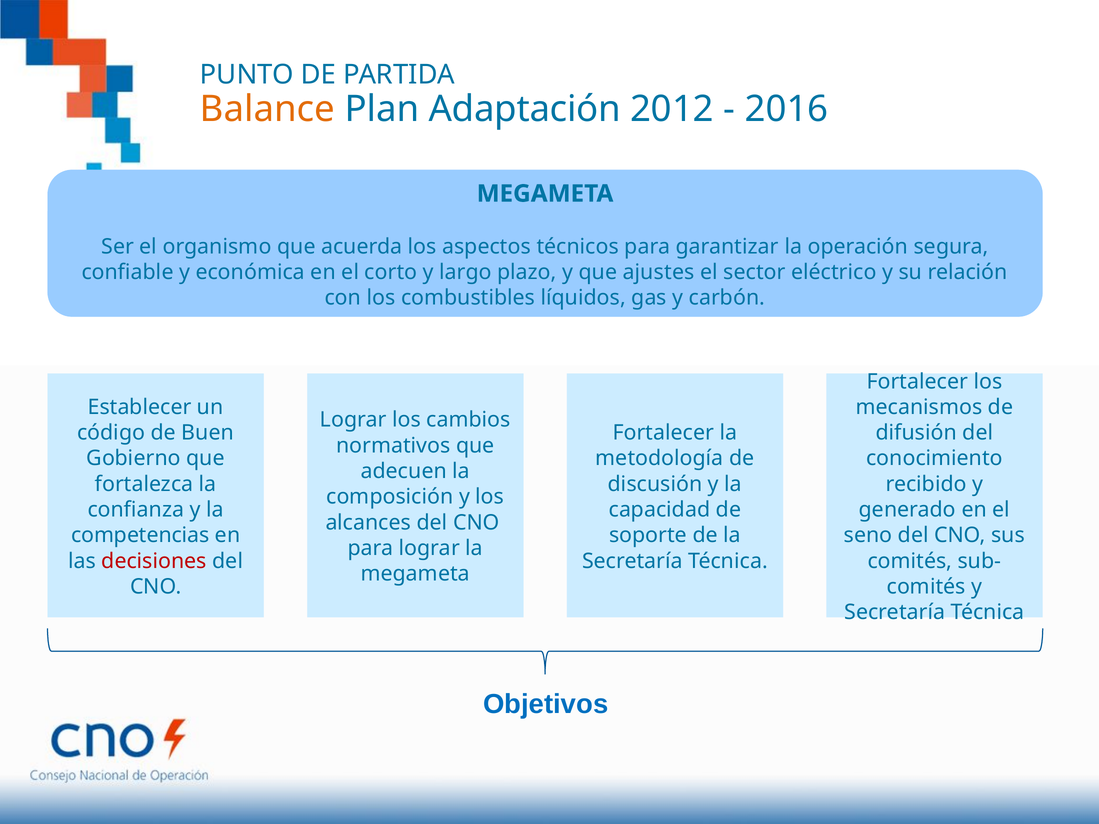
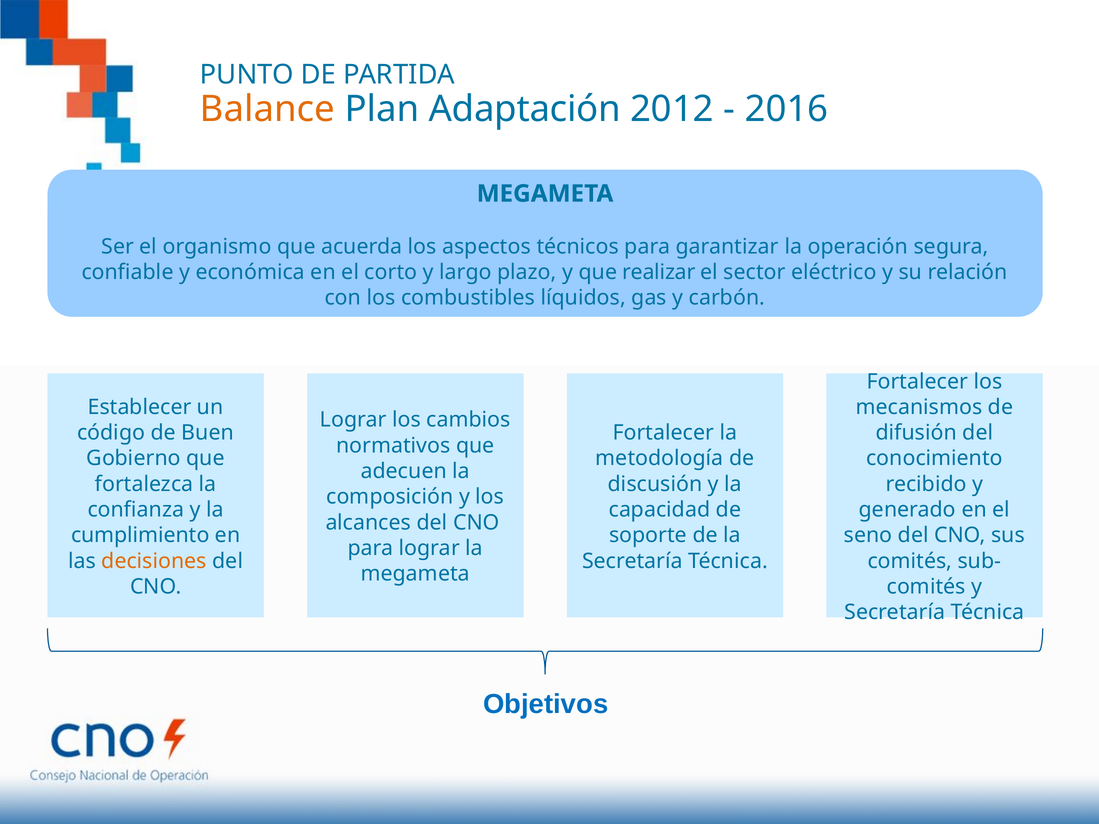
ajustes: ajustes -> realizar
competencias: competencias -> cumplimiento
decisiones colour: red -> orange
